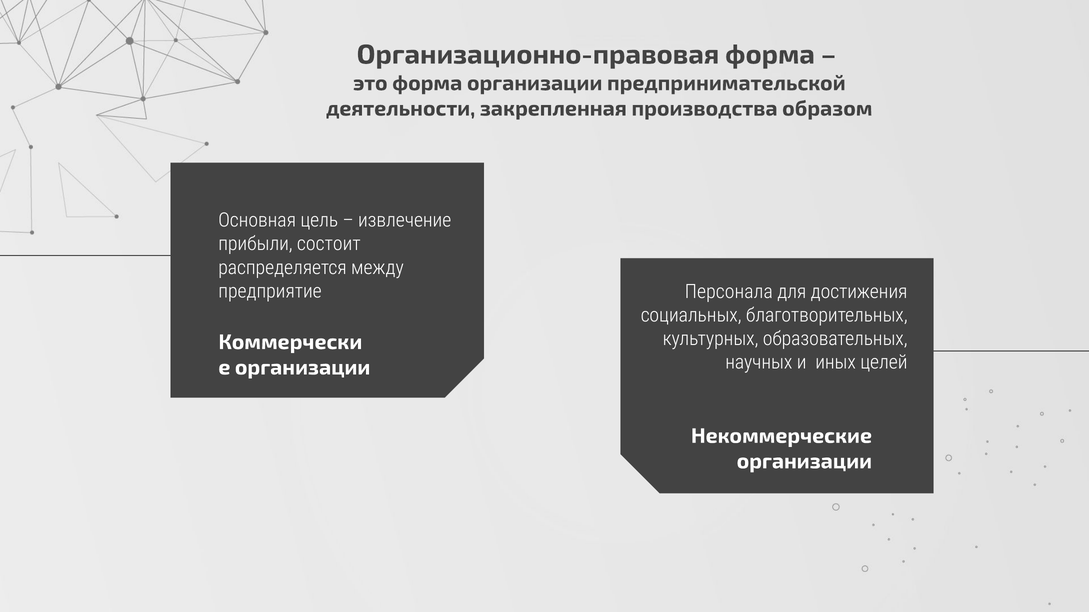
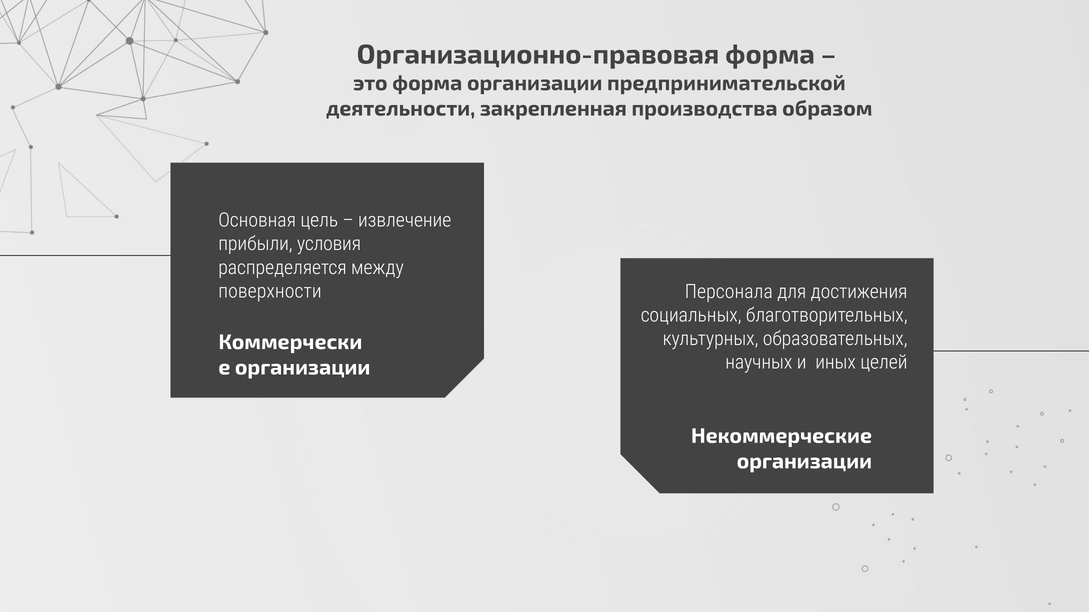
состоит: состоит -> условия
предприятие: предприятие -> поверхности
